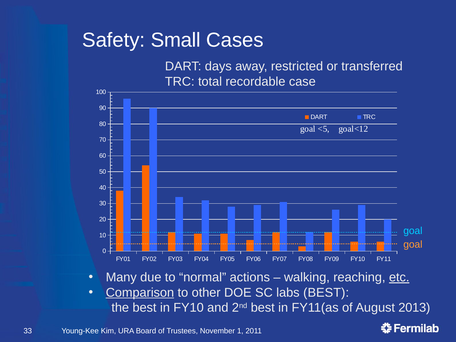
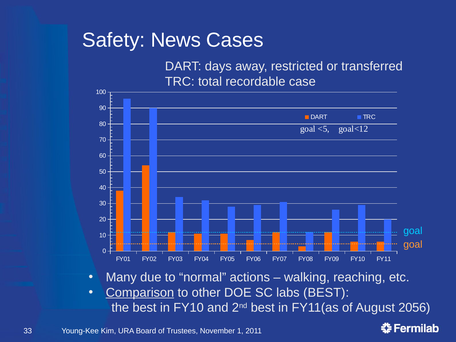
Small: Small -> News
etc underline: present -> none
2013: 2013 -> 2056
